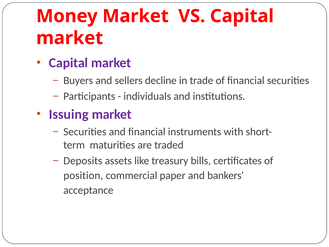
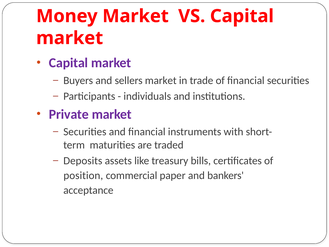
sellers decline: decline -> market
Issuing: Issuing -> Private
